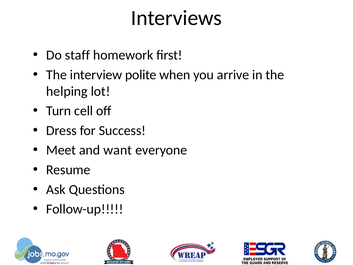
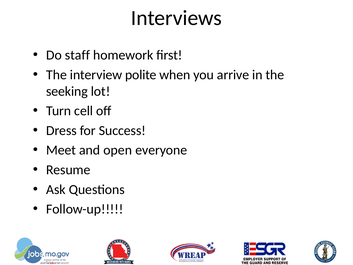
helping: helping -> seeking
want: want -> open
